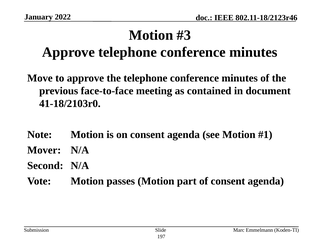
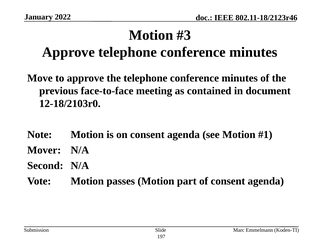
41-18/2103r0: 41-18/2103r0 -> 12-18/2103r0
